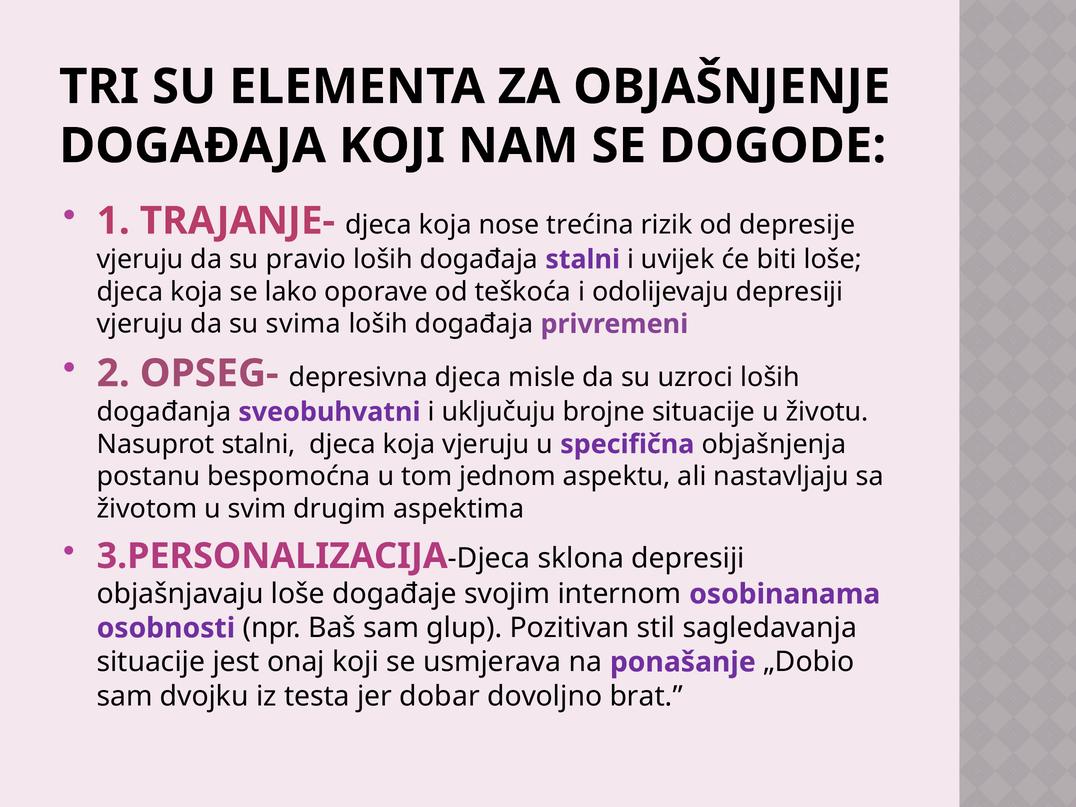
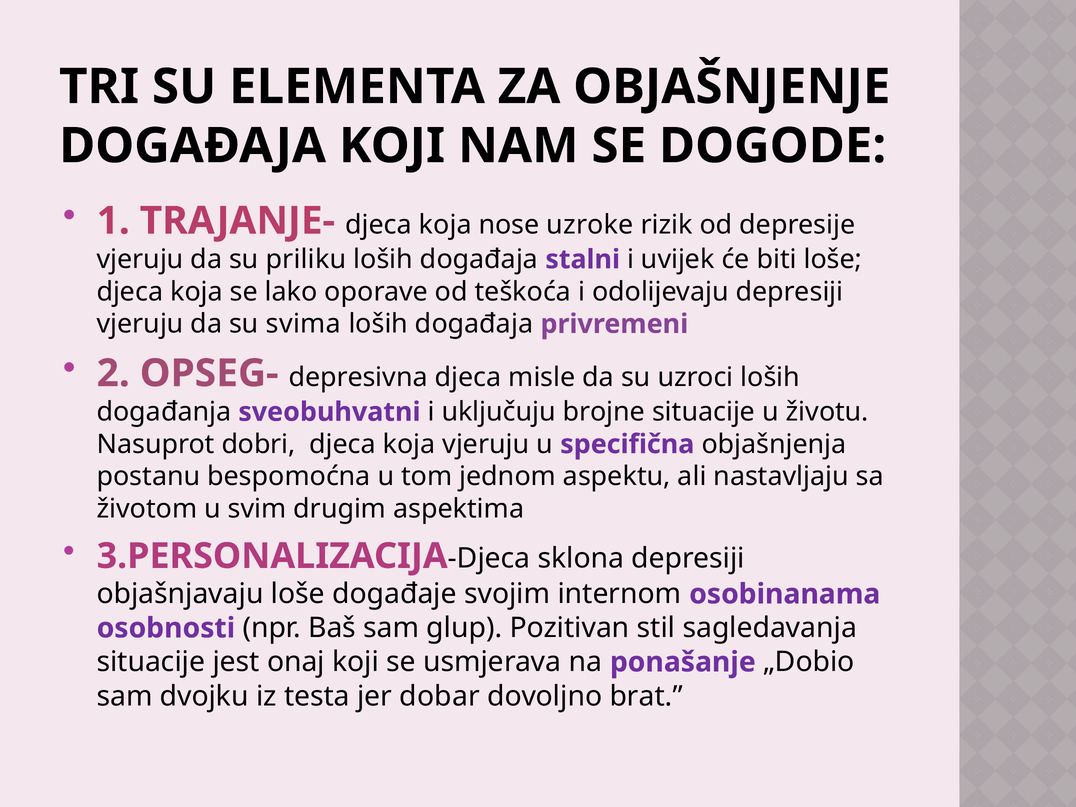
trećina: trećina -> uzroke
pravio: pravio -> priliku
Nasuprot stalni: stalni -> dobri
